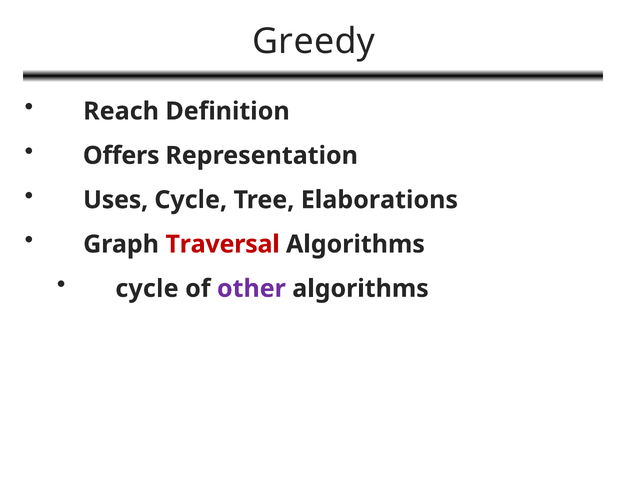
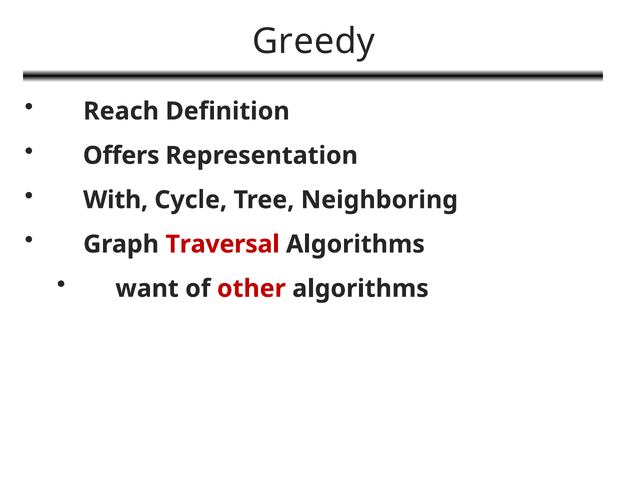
Uses: Uses -> With
Elaborations: Elaborations -> Neighboring
cycle at (147, 289): cycle -> want
other colour: purple -> red
